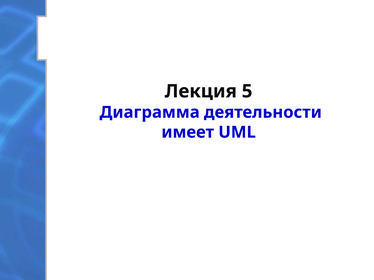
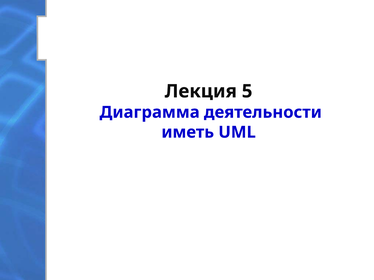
имеет: имеет -> иметь
